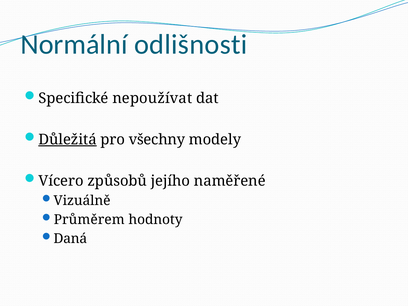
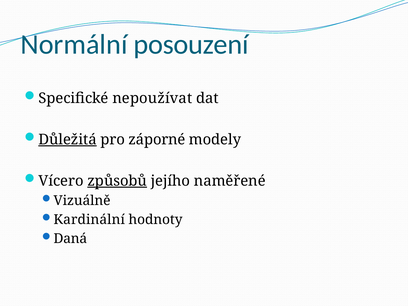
odlišnosti: odlišnosti -> posouzení
všechny: všechny -> záporné
způsobů underline: none -> present
Průměrem: Průměrem -> Kardinální
